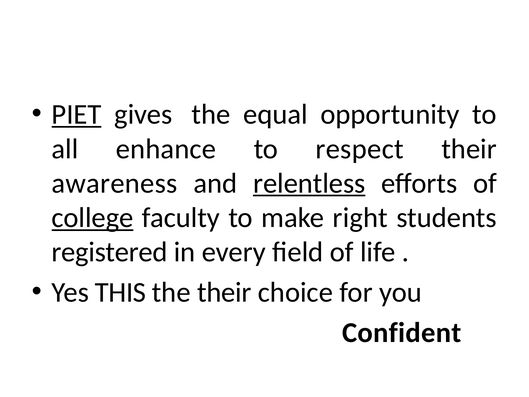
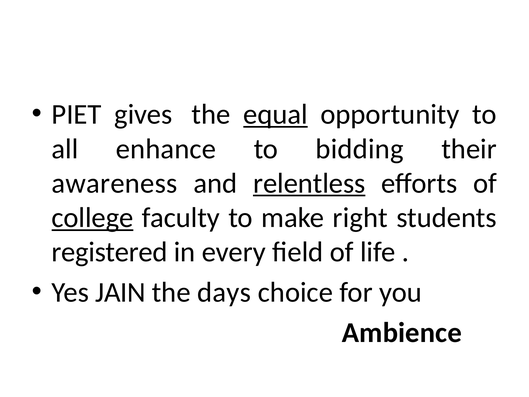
PIET underline: present -> none
equal underline: none -> present
respect: respect -> bidding
THIS: THIS -> JAIN
the their: their -> days
Confident: Confident -> Ambience
